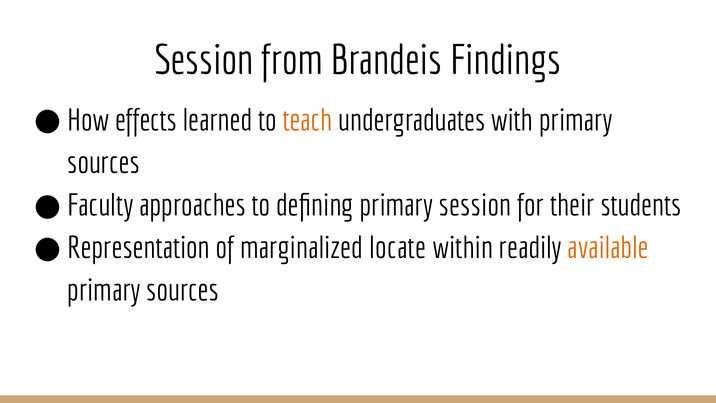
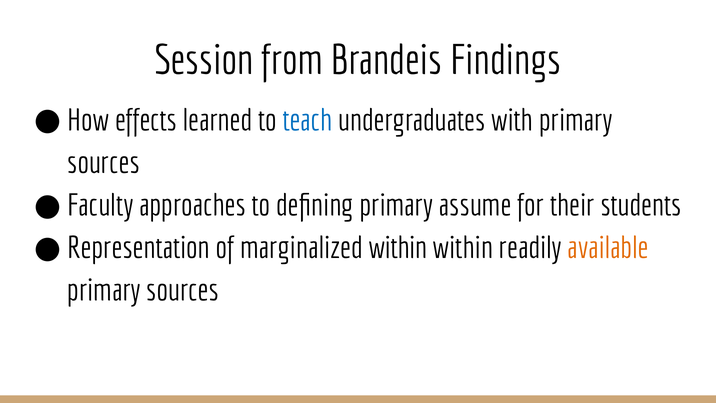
teach colour: orange -> blue
primary session: session -> assume
marginalized locate: locate -> within
